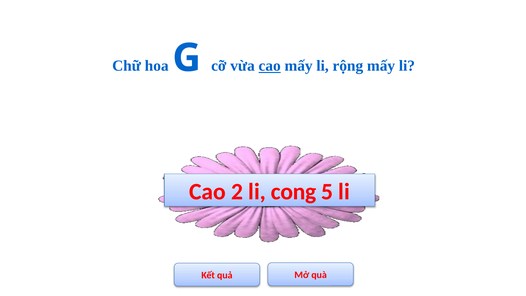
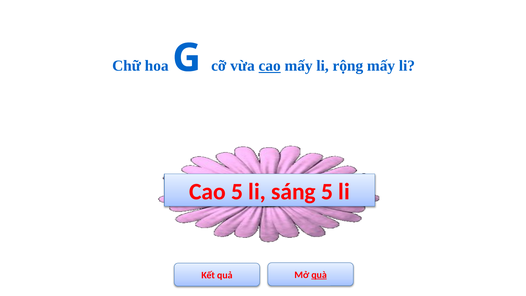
Cao 2: 2 -> 5
cong: cong -> sáng
quà underline: none -> present
